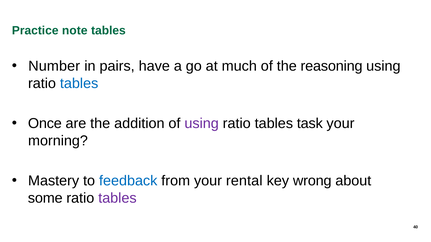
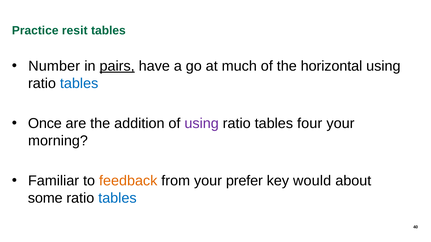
note: note -> resit
pairs underline: none -> present
reasoning: reasoning -> horizontal
task: task -> four
Mastery: Mastery -> Familiar
feedback colour: blue -> orange
rental: rental -> prefer
wrong: wrong -> would
tables at (117, 198) colour: purple -> blue
